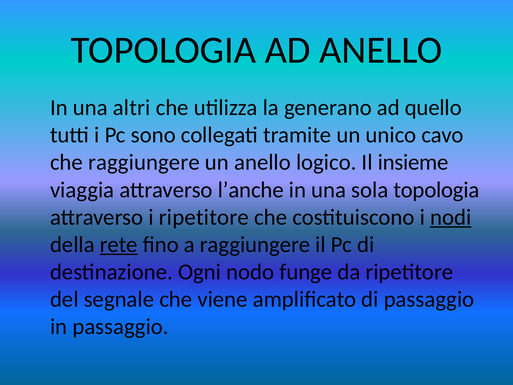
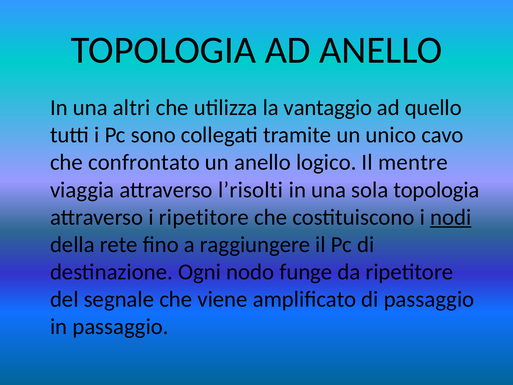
generano: generano -> vantaggio
che raggiungere: raggiungere -> confrontato
insieme: insieme -> mentre
l’anche: l’anche -> l’risolti
rete underline: present -> none
